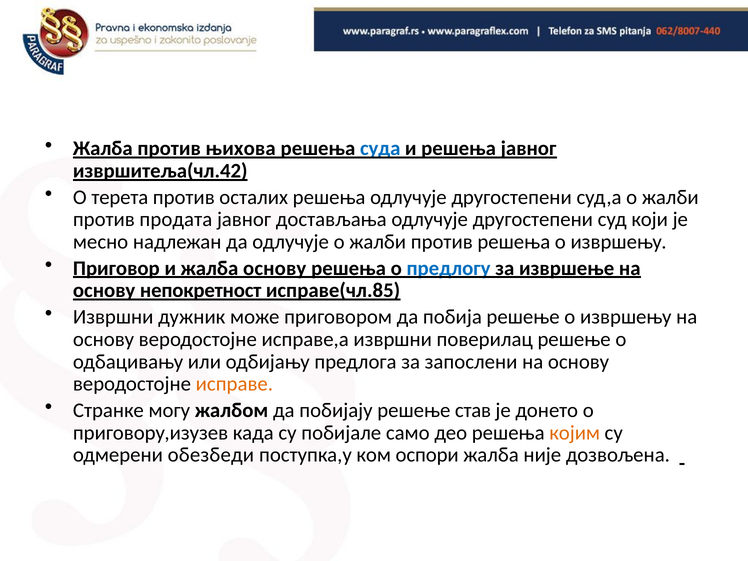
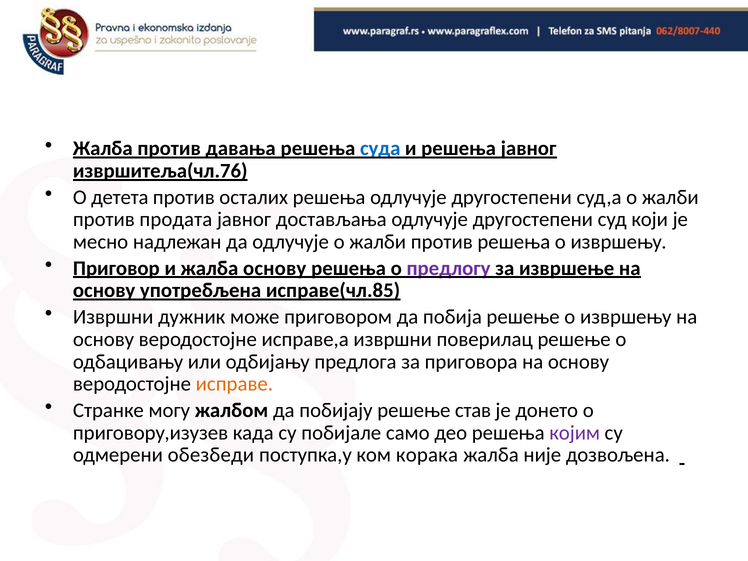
њихова: њихова -> давања
извршитеља(чл.42: извршитеља(чл.42 -> извршитеља(чл.76
терета: терета -> детета
предлогу colour: blue -> purple
непокретност: непокретност -> употребљена
запослени: запослени -> приговора
којим colour: orange -> purple
оспори: оспори -> корака
